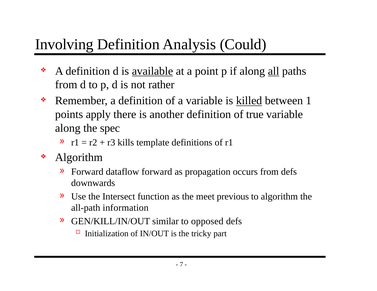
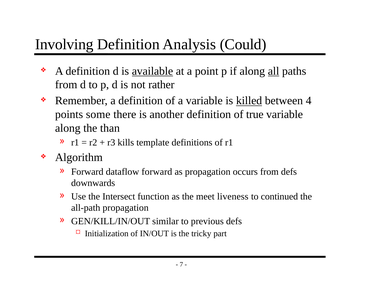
1: 1 -> 4
apply: apply -> some
spec: spec -> than
previous: previous -> liveness
to algorithm: algorithm -> continued
all-path information: information -> propagation
opposed: opposed -> previous
